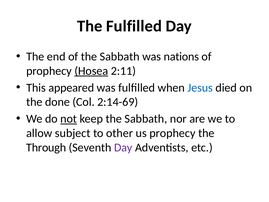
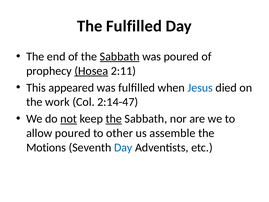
Sabbath at (120, 56) underline: none -> present
was nations: nations -> poured
done: done -> work
2:14-69: 2:14-69 -> 2:14-47
the at (114, 119) underline: none -> present
allow subject: subject -> poured
us prophecy: prophecy -> assemble
Through: Through -> Motions
Day at (123, 147) colour: purple -> blue
